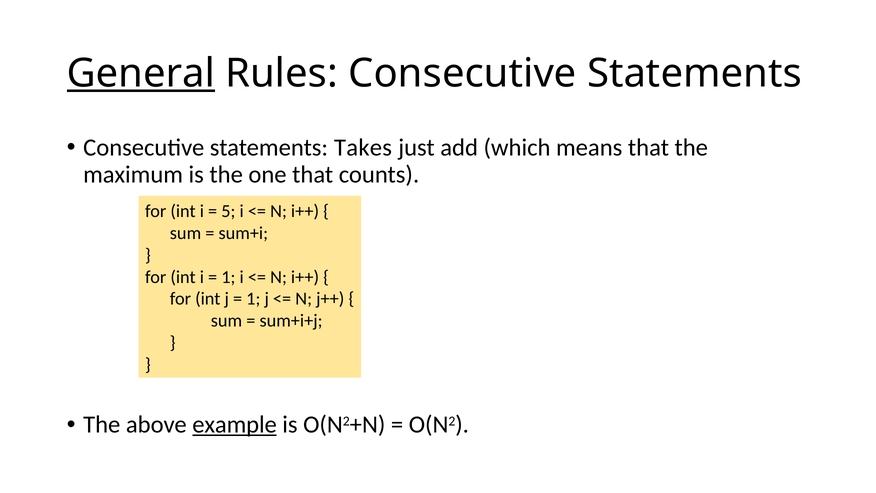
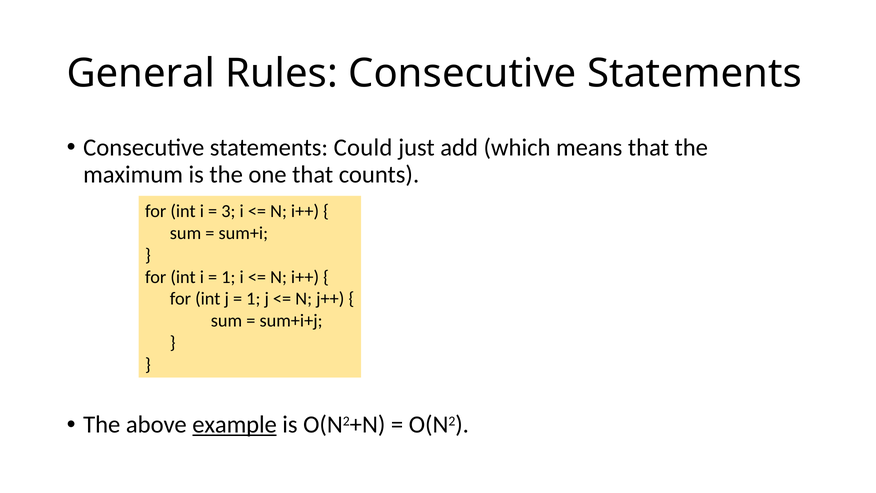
General underline: present -> none
Takes: Takes -> Could
5: 5 -> 3
